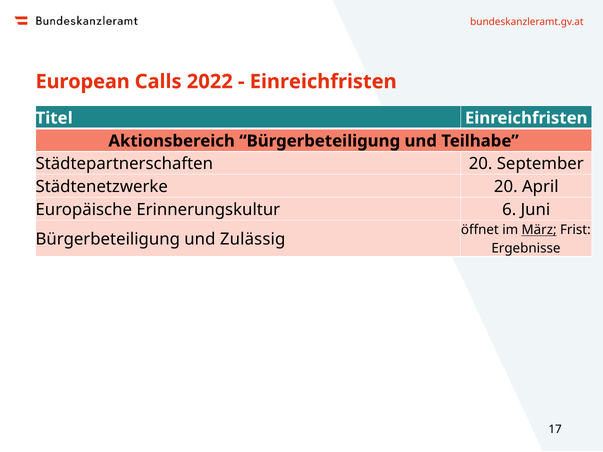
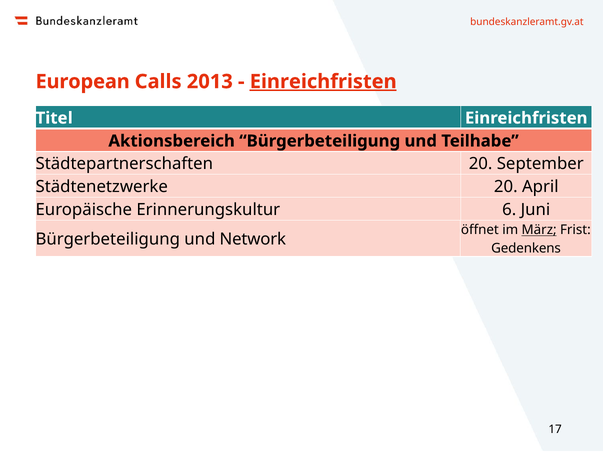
2022: 2022 -> 2013
Einreichfristen at (323, 82) underline: none -> present
Zulässig: Zulässig -> Network
Ergebnisse: Ergebnisse -> Gedenkens
